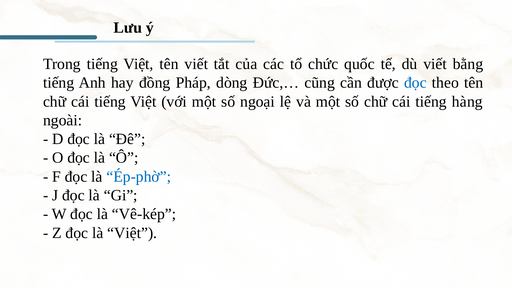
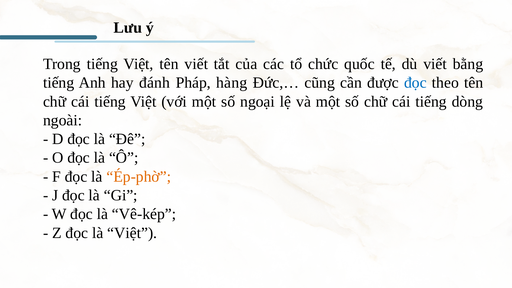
đồng: đồng -> đánh
dòng: dòng -> hàng
hàng: hàng -> dòng
Ép-phờ colour: blue -> orange
